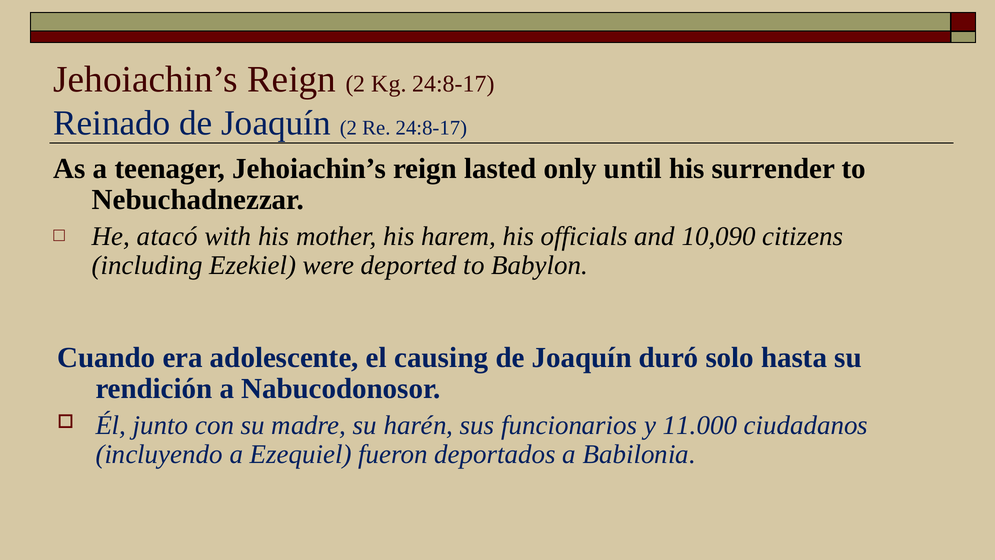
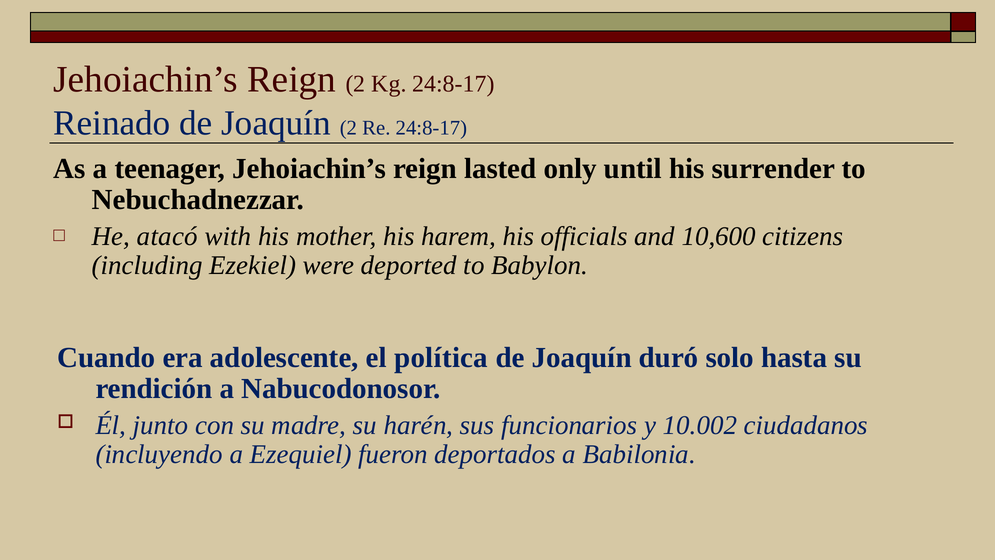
10,090: 10,090 -> 10,600
causing: causing -> política
11.000: 11.000 -> 10.002
